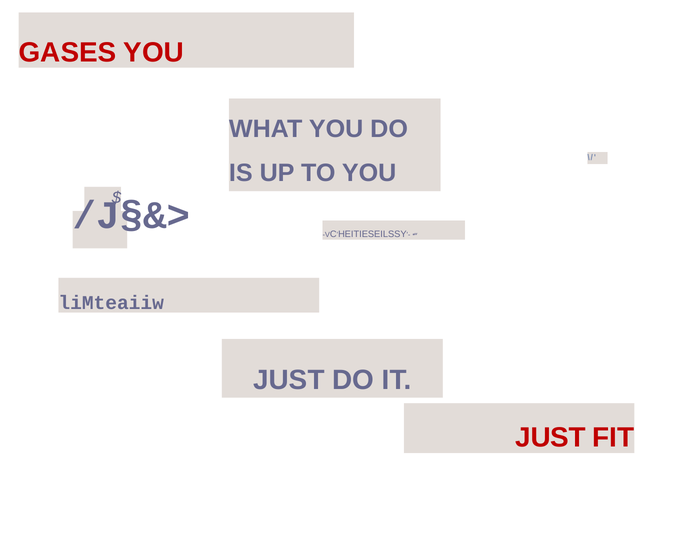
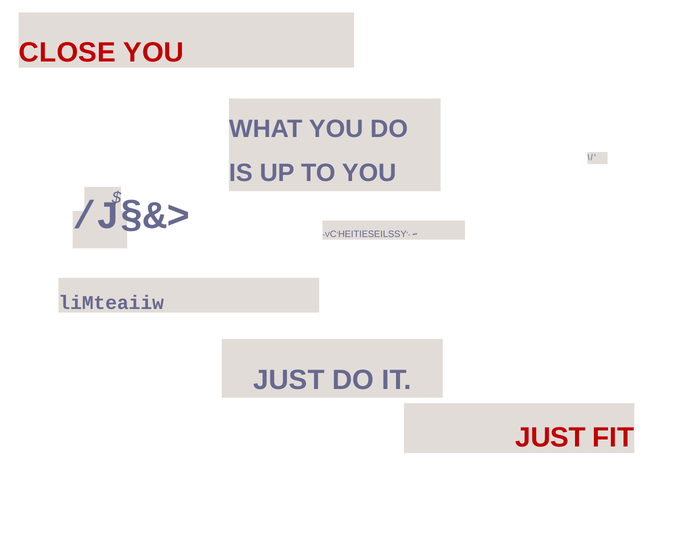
GASES: GASES -> CLOSE
